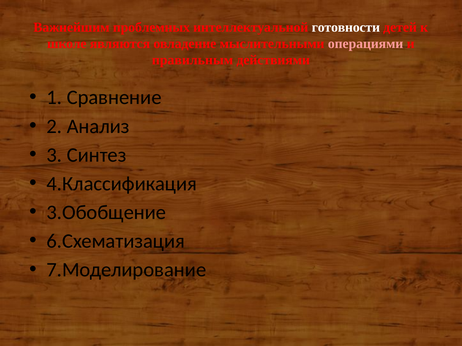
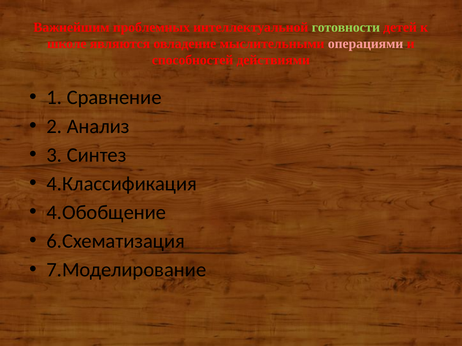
готовности colour: white -> light green
правильным: правильным -> способностей
3.Обобщение: 3.Обобщение -> 4.Обобщение
